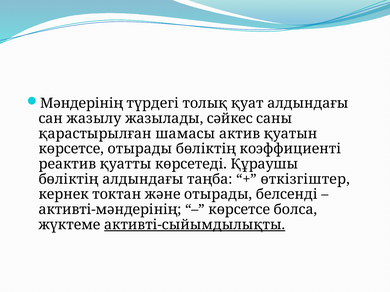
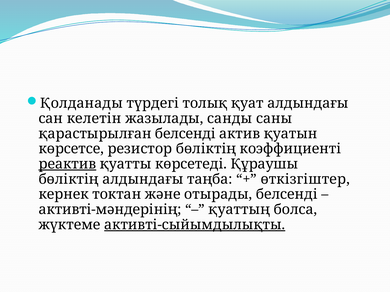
Мәндерінің: Мәндерінің -> Қолданады
жазылу: жазылу -> келетін
сәйкес: сәйкес -> санды
қарастырылған шамасы: шамасы -> белсенді
көрсетсе отырады: отырады -> резистор
реактив underline: none -> present
көрсетсе at (239, 210): көрсетсе -> қуаттың
